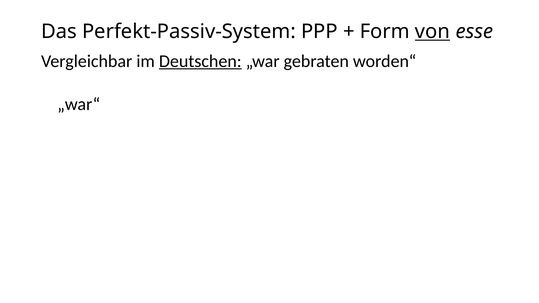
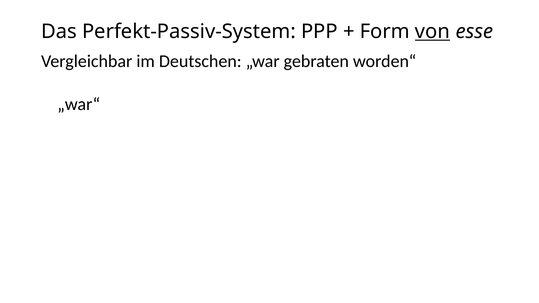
Deutschen underline: present -> none
